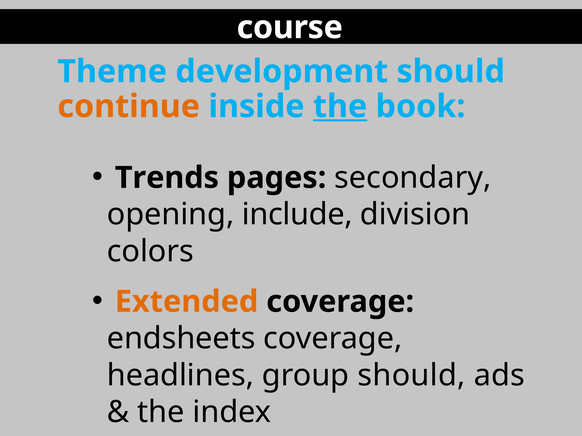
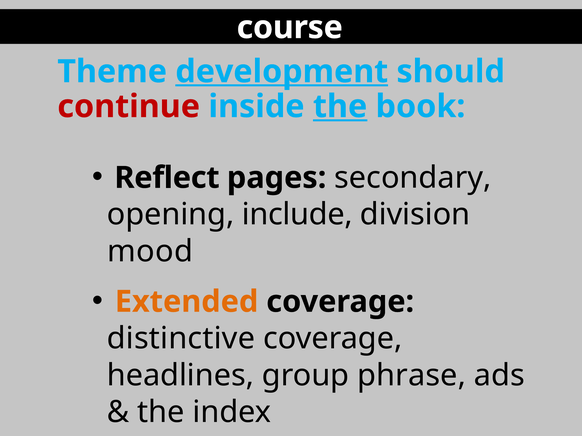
development underline: none -> present
continue colour: orange -> red
Trends: Trends -> Reflect
colors: colors -> mood
endsheets: endsheets -> distinctive
group should: should -> phrase
